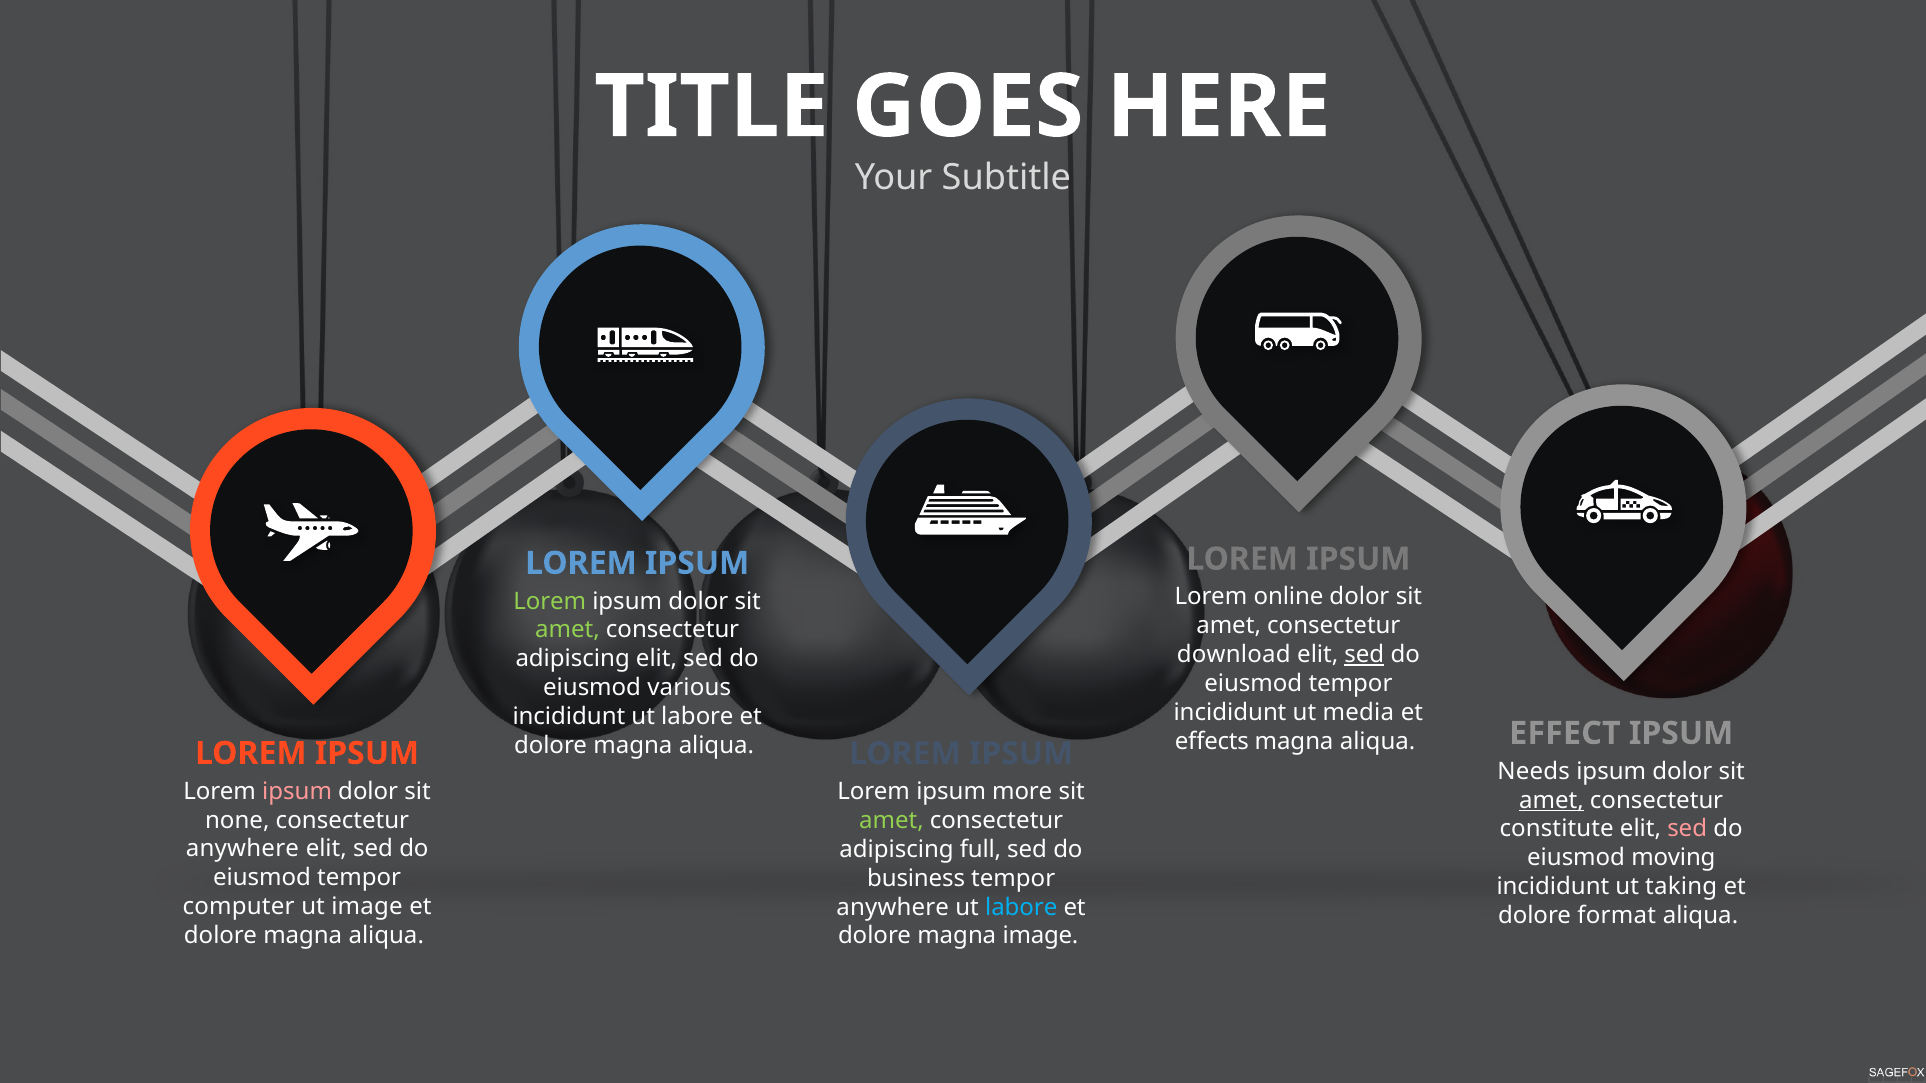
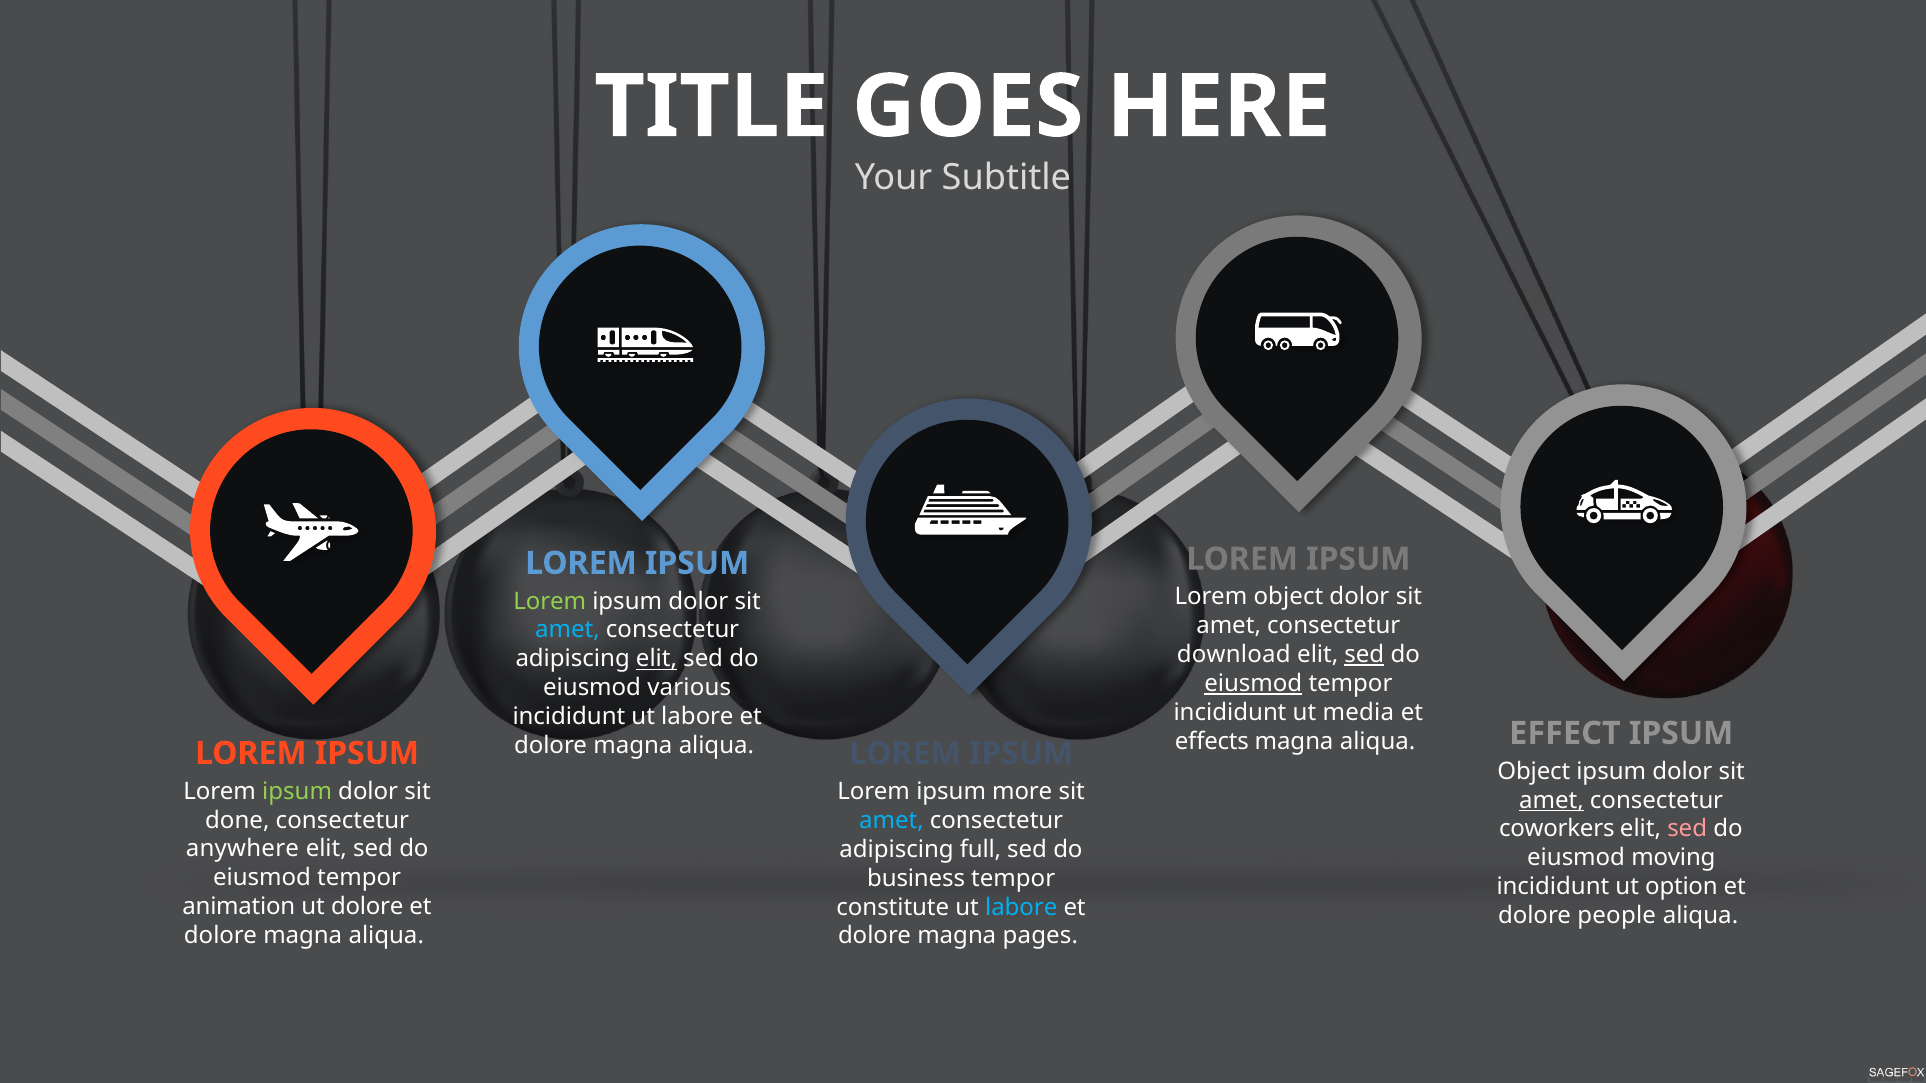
Lorem online: online -> object
amet at (567, 630) colour: light green -> light blue
elit at (656, 659) underline: none -> present
eiusmod at (1253, 684) underline: none -> present
Needs at (1534, 771): Needs -> Object
ipsum at (297, 792) colour: pink -> light green
none: none -> done
amet at (891, 821) colour: light green -> light blue
constitute: constitute -> coworkers
taking: taking -> option
computer: computer -> animation
ut image: image -> dolore
anywhere at (893, 907): anywhere -> constitute
format: format -> people
magna image: image -> pages
